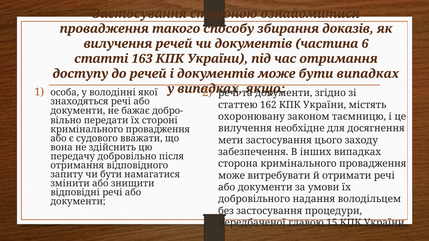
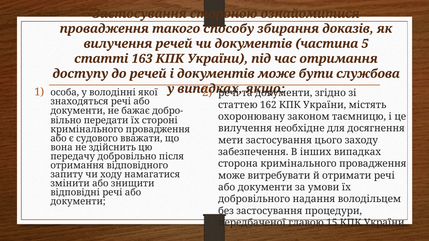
6: 6 -> 5
бути випадках: випадках -> службова
чи бути: бути -> ходу
